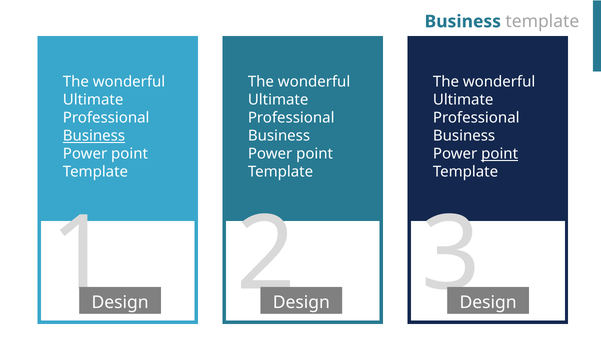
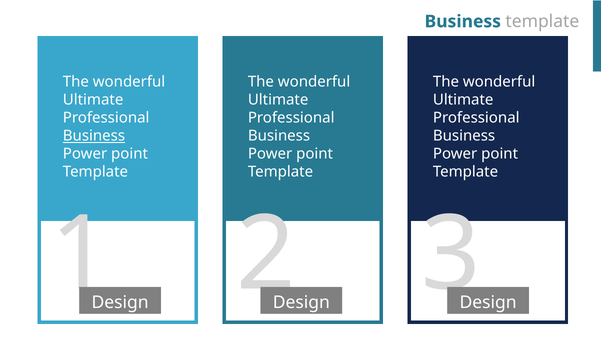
point at (500, 154) underline: present -> none
